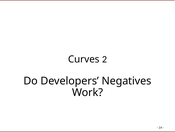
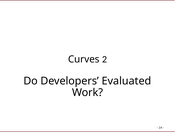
Negatives: Negatives -> Evaluated
